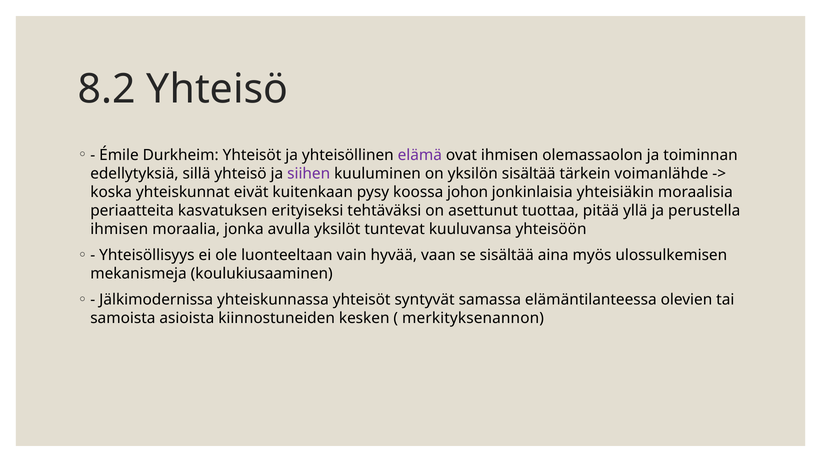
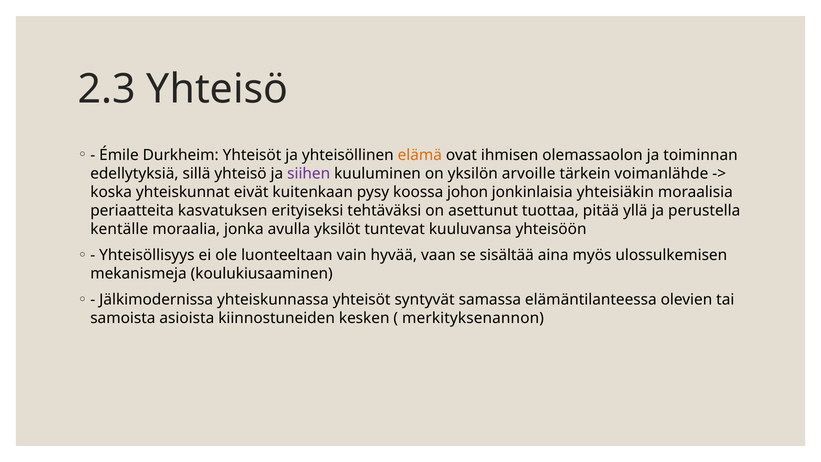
8.2: 8.2 -> 2.3
elämä colour: purple -> orange
yksilön sisältää: sisältää -> arvoille
ihmisen at (119, 229): ihmisen -> kentälle
